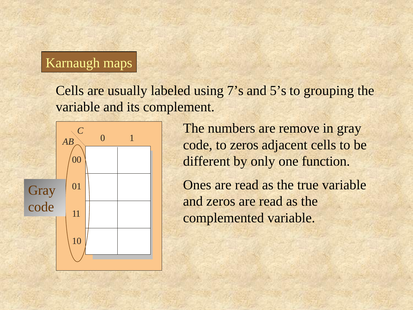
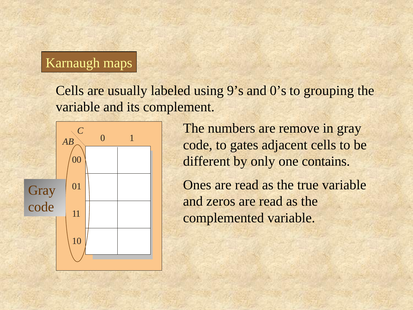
7’s: 7’s -> 9’s
5’s: 5’s -> 0’s
to zeros: zeros -> gates
function: function -> contains
